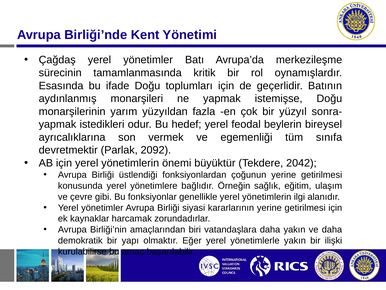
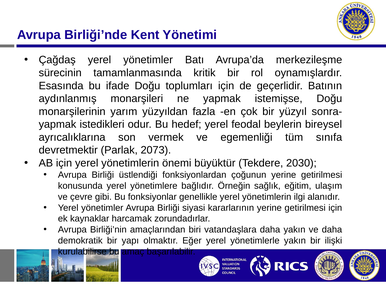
2092: 2092 -> 2073
2042: 2042 -> 2030
